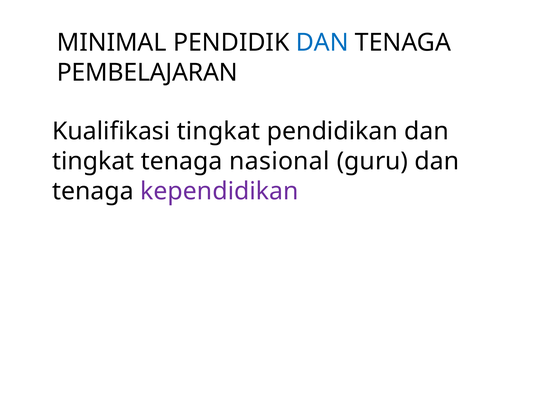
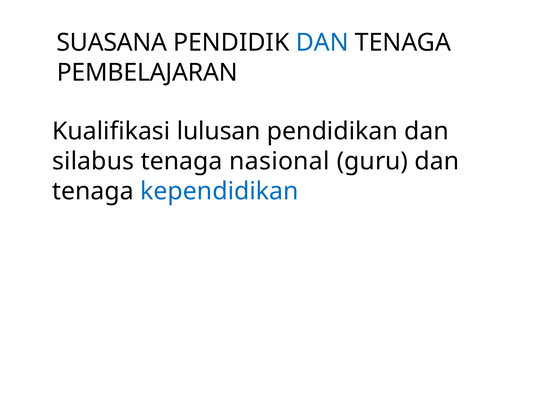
MINIMAL: MINIMAL -> SUASANA
Kualifikasi tingkat: tingkat -> lulusan
tingkat at (93, 161): tingkat -> silabus
kependidikan colour: purple -> blue
